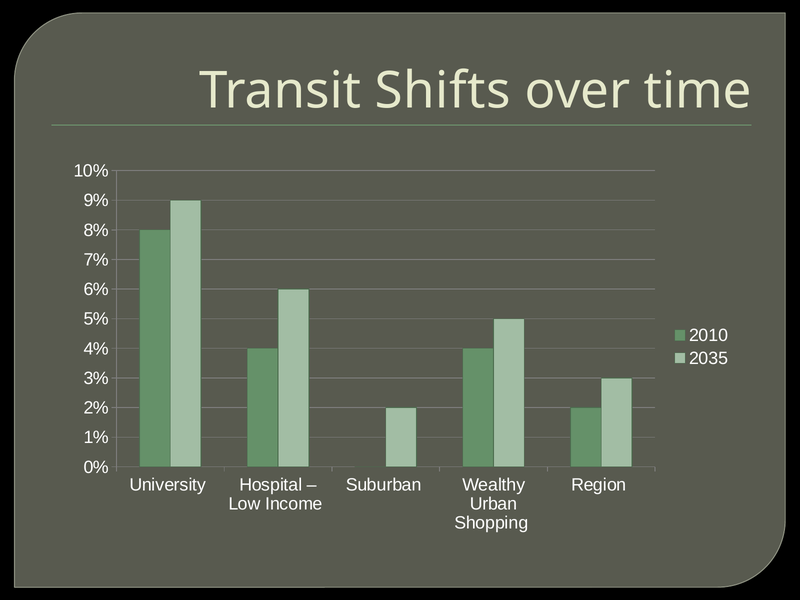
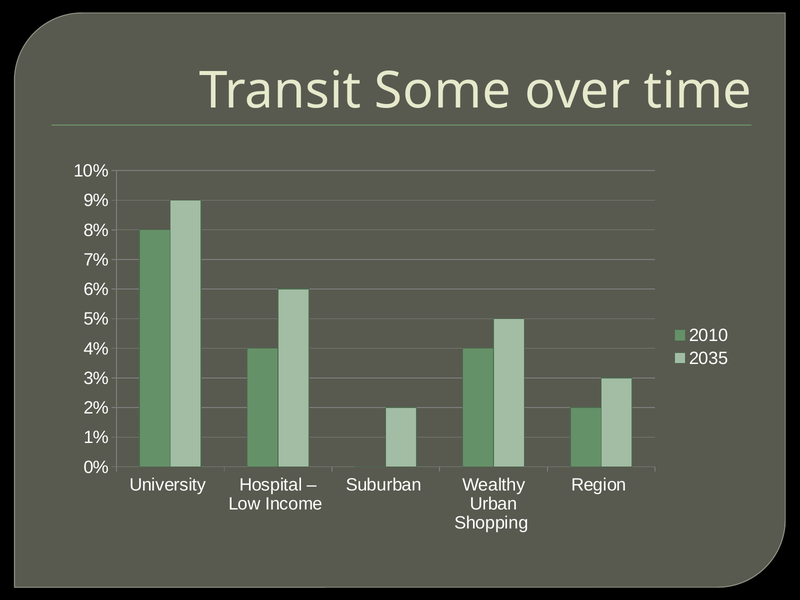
Shifts: Shifts -> Some
